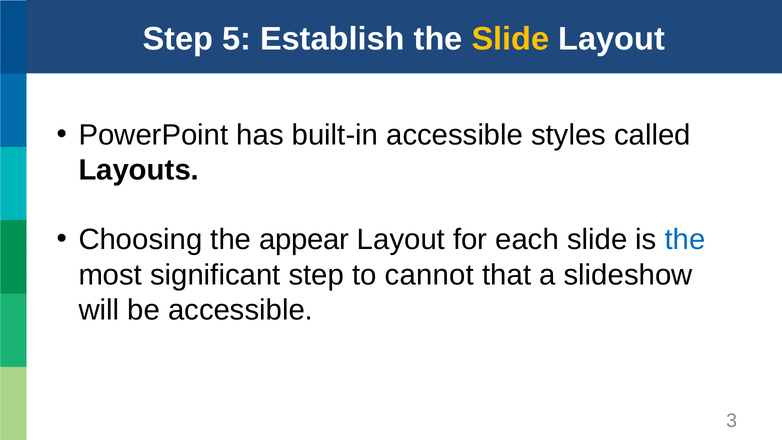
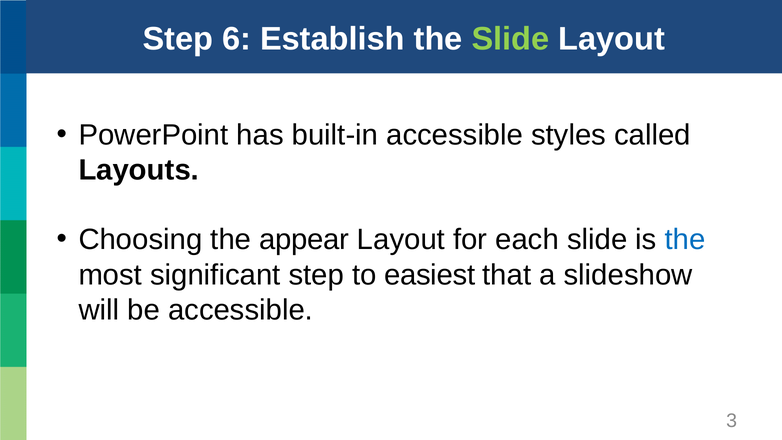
5: 5 -> 6
Slide at (510, 39) colour: yellow -> light green
cannot: cannot -> easiest
